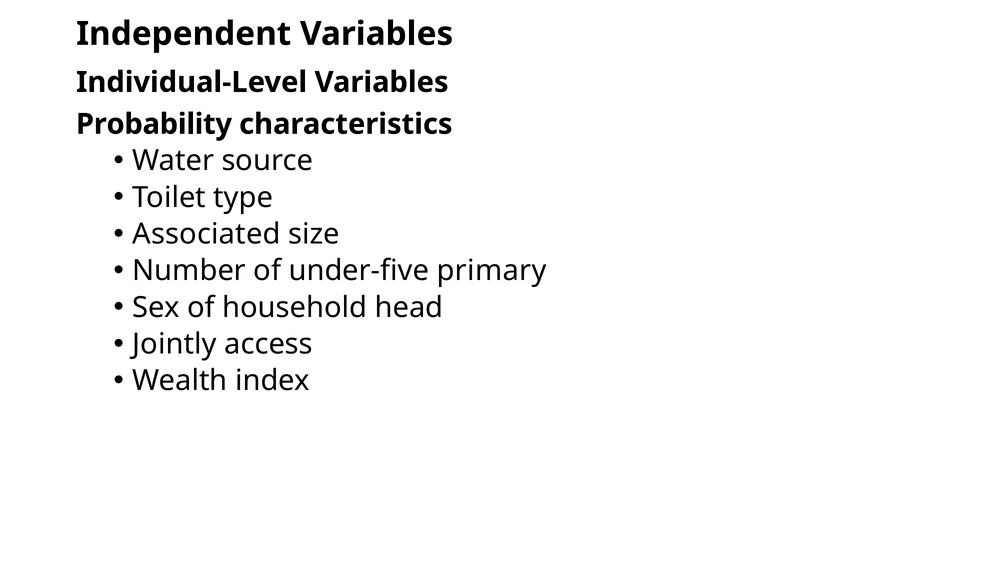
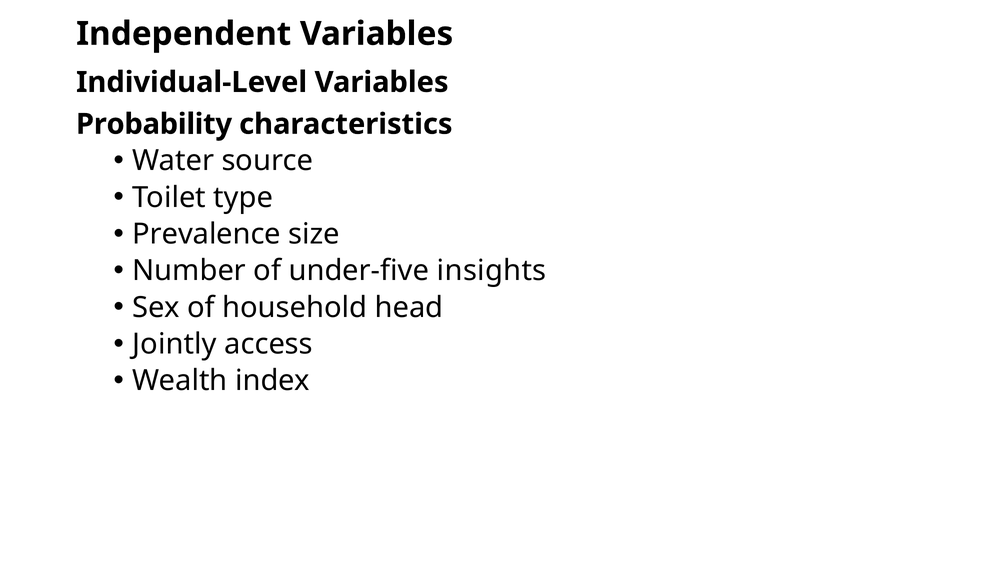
Associated: Associated -> Prevalence
primary: primary -> insights
